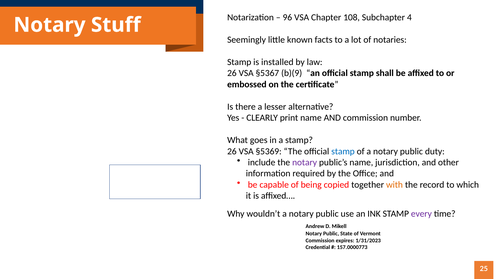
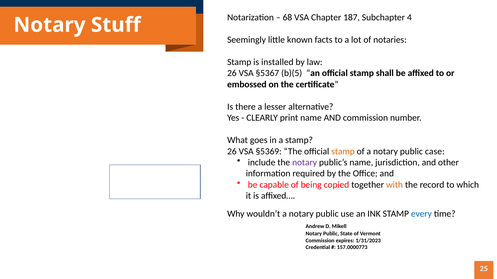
96: 96 -> 68
108: 108 -> 187
b)(9: b)(9 -> b)(5
stamp at (343, 152) colour: blue -> orange
duty: duty -> case
every colour: purple -> blue
